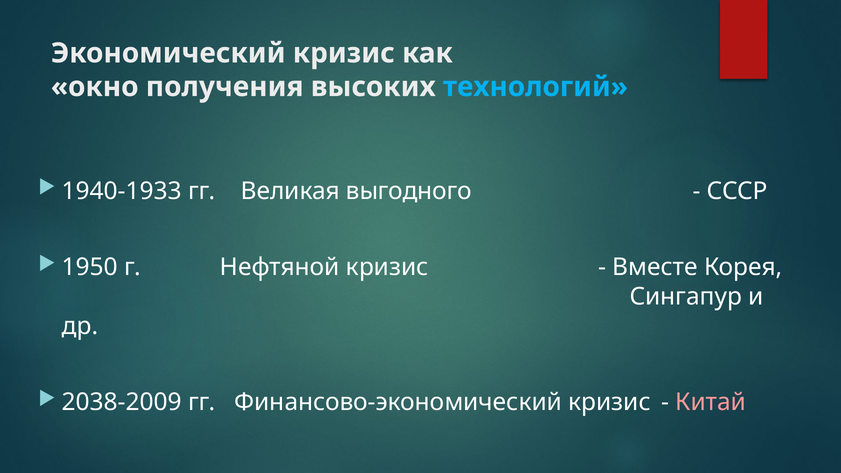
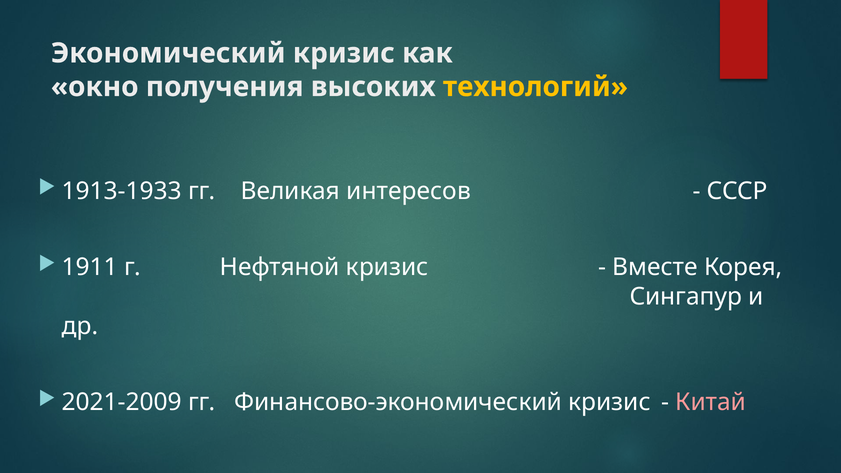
технологий colour: light blue -> yellow
1940-1933: 1940-1933 -> 1913-1933
выгодного: выгодного -> интересов
1950: 1950 -> 1911
2038-2009: 2038-2009 -> 2021-2009
